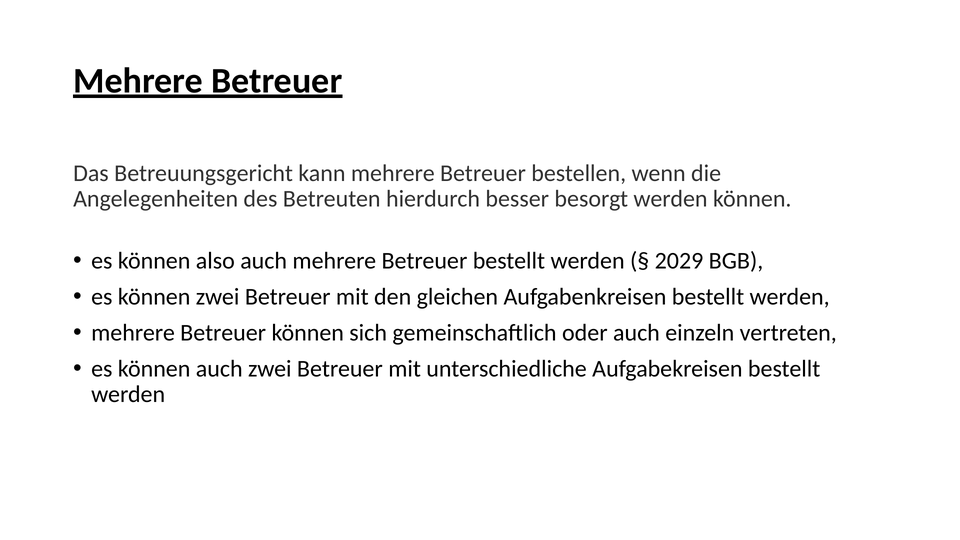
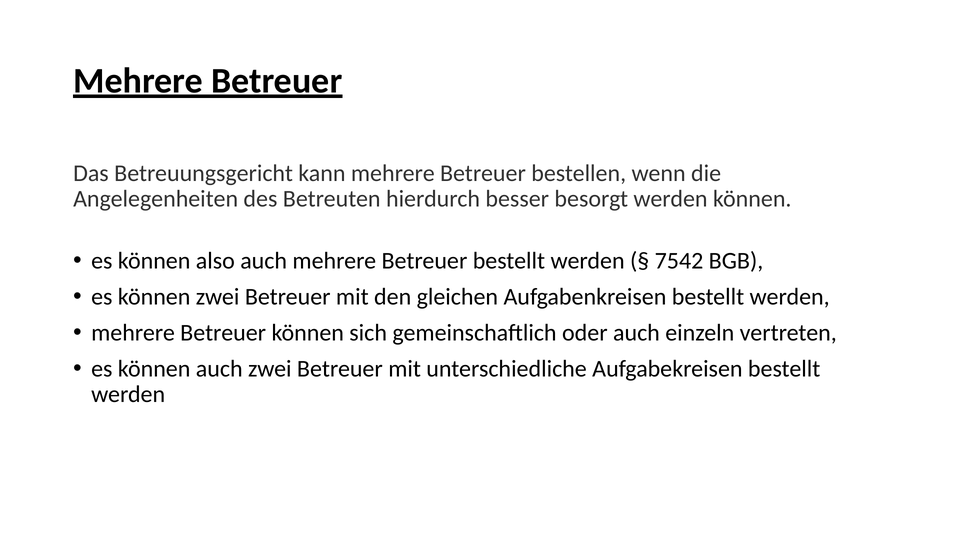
2029: 2029 -> 7542
